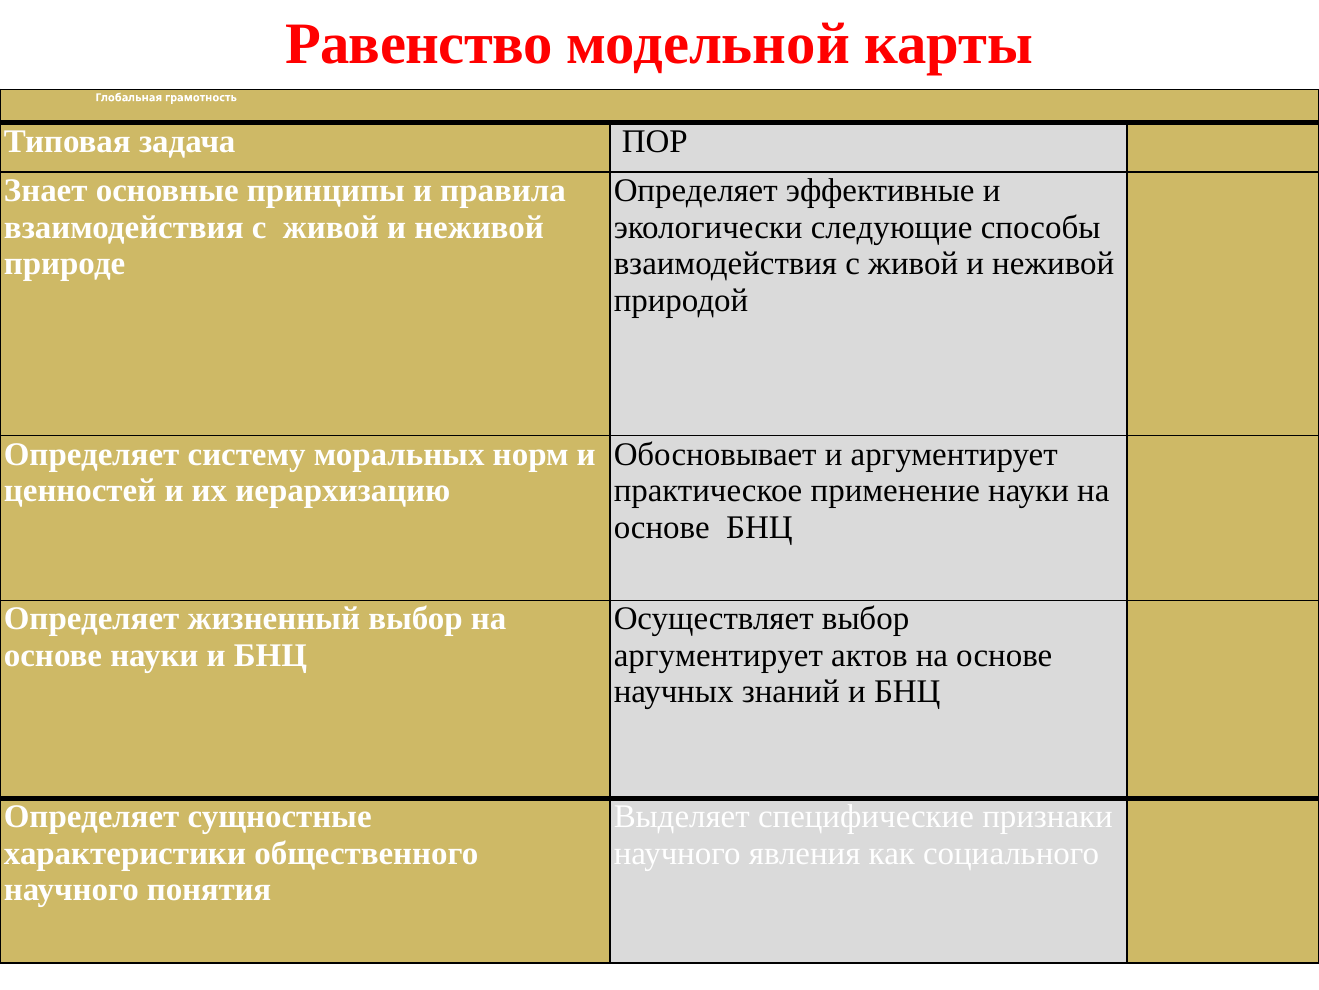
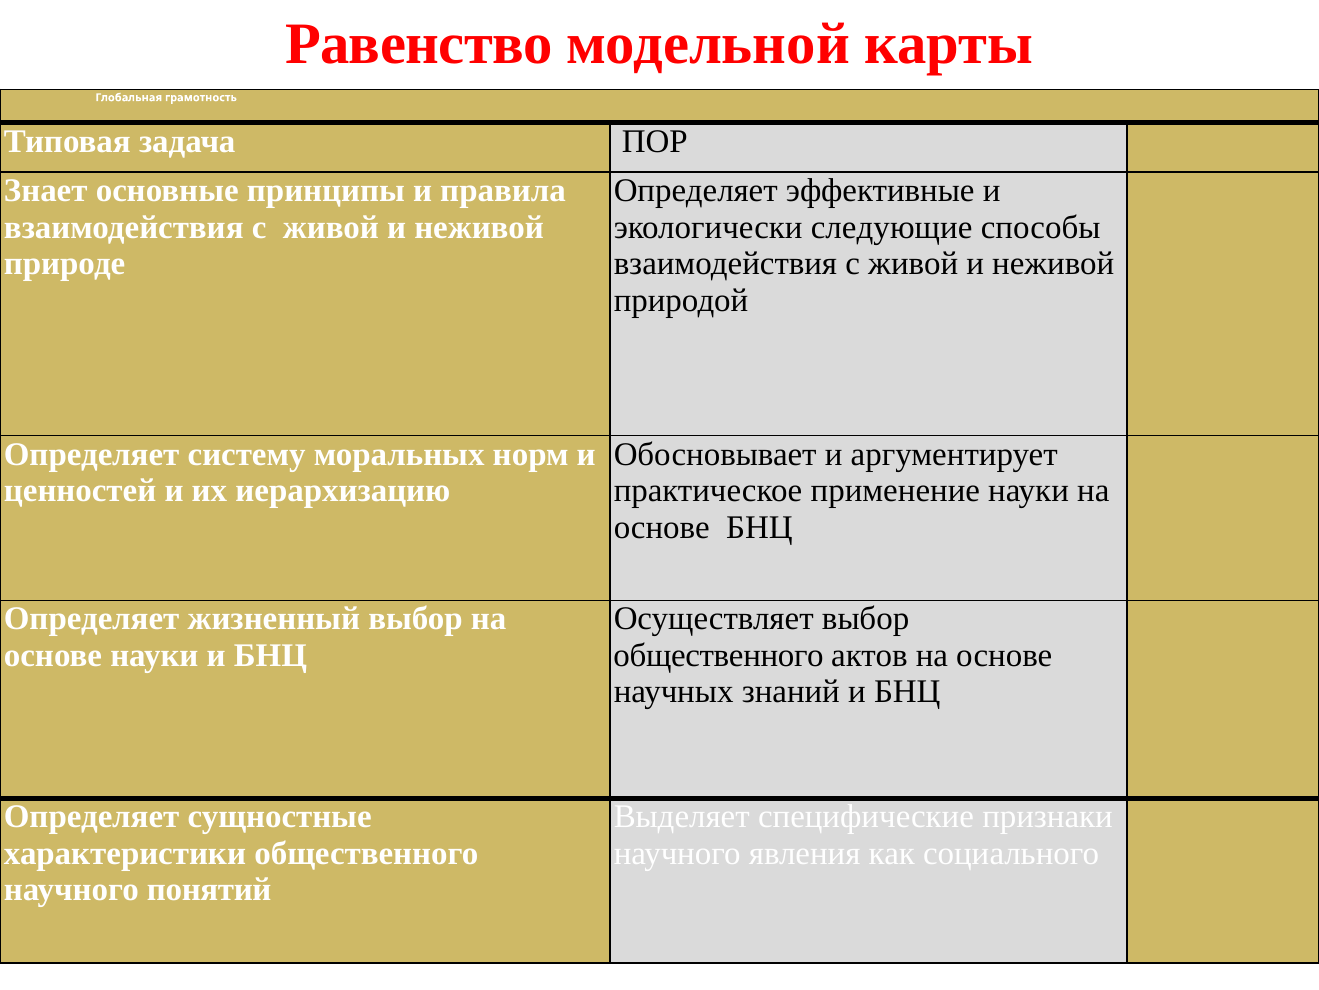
аргументирует at (718, 655): аргументирует -> общественного
понятия: понятия -> понятий
